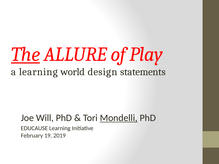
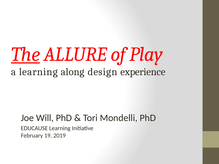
world: world -> along
statements: statements -> experience
Mondelli underline: present -> none
